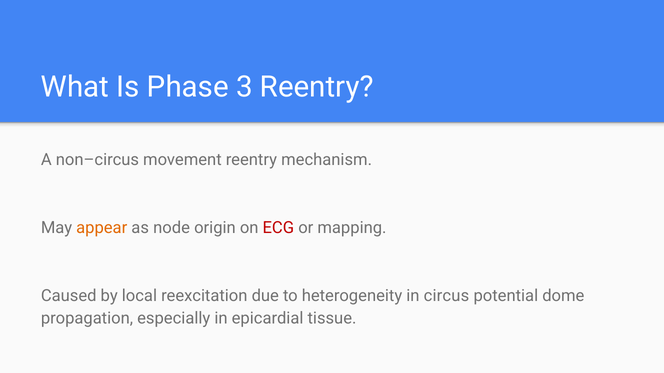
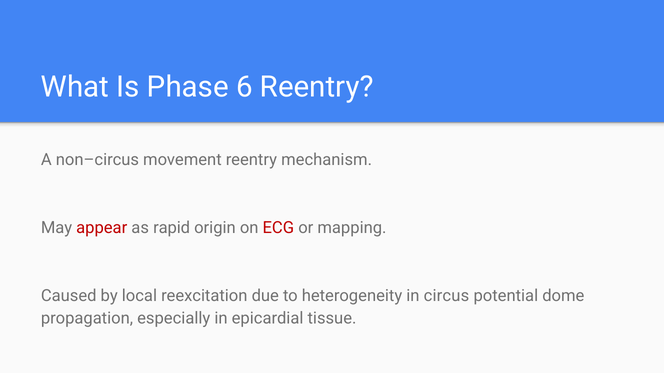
3: 3 -> 6
appear colour: orange -> red
node: node -> rapid
